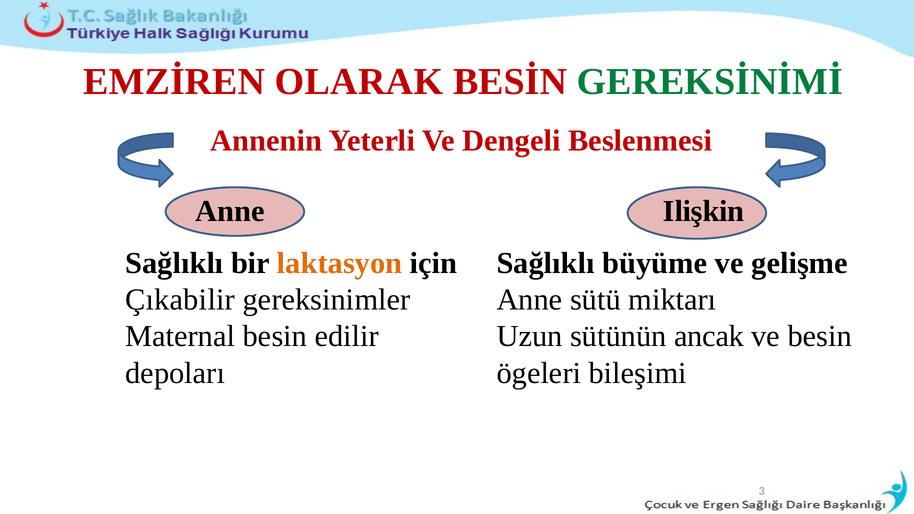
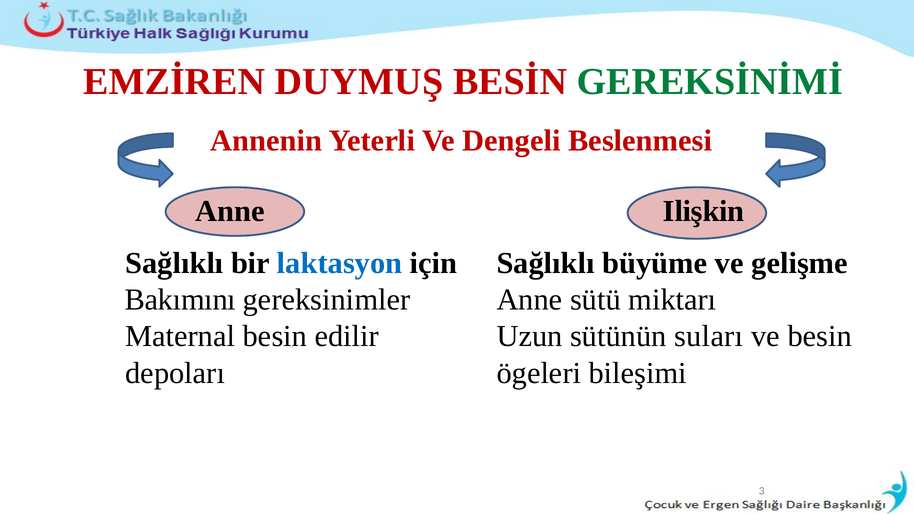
OLARAK: OLARAK -> DUYMUŞ
laktasyon colour: orange -> blue
Çıkabilir: Çıkabilir -> Bakımını
ancak: ancak -> suları
